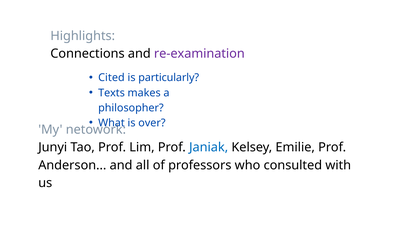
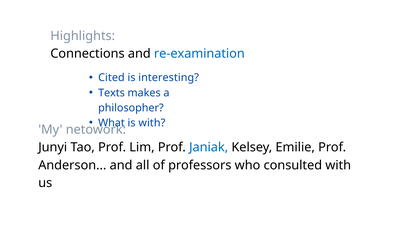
re-examination colour: purple -> blue
particularly: particularly -> interesting
is over: over -> with
